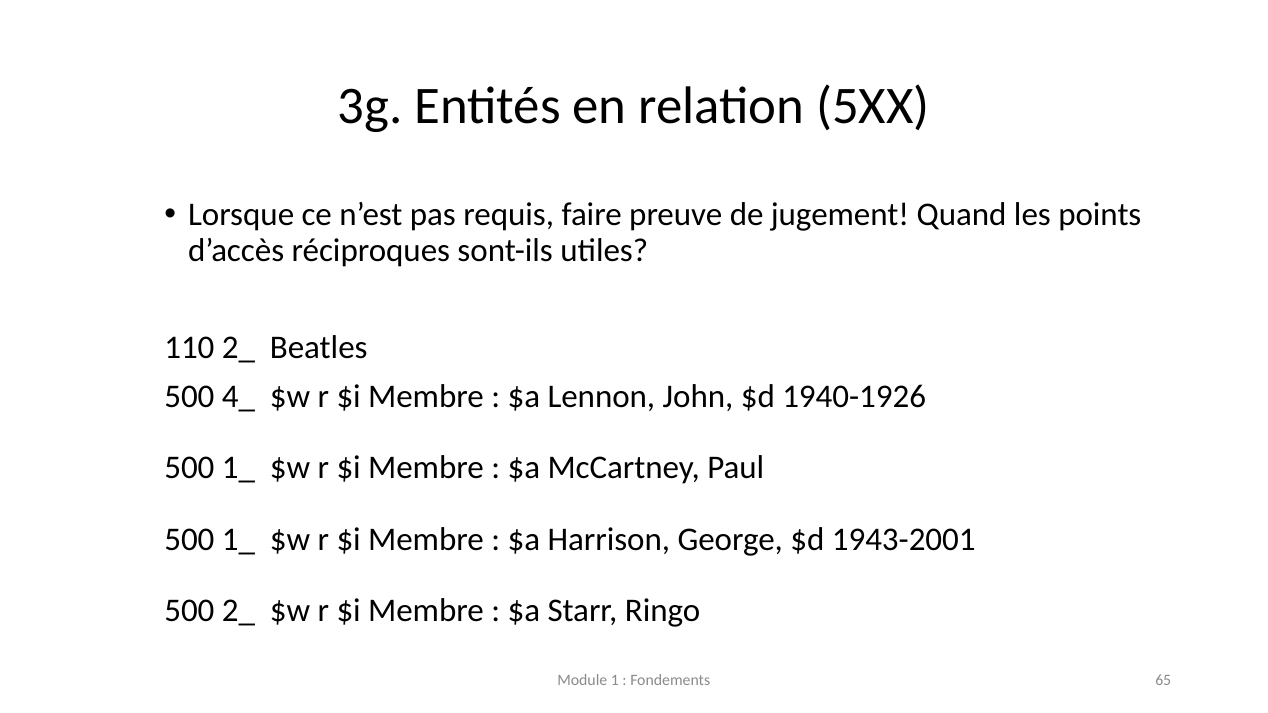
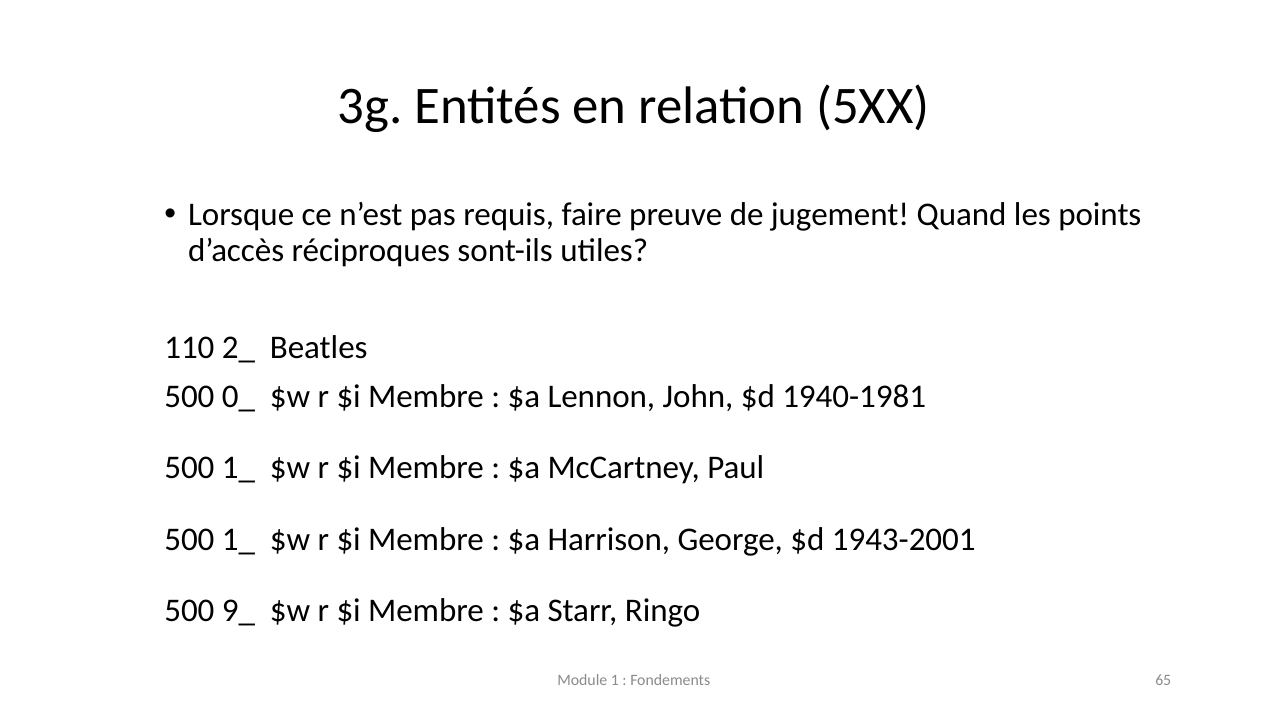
4_: 4_ -> 0_
1940-1926: 1940-1926 -> 1940-1981
500 2_: 2_ -> 9_
